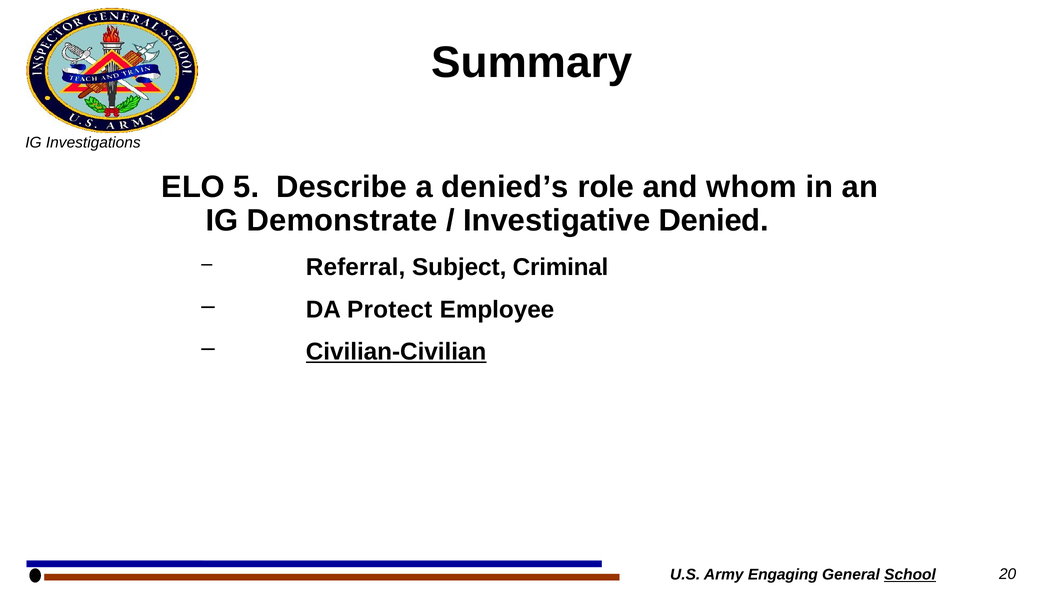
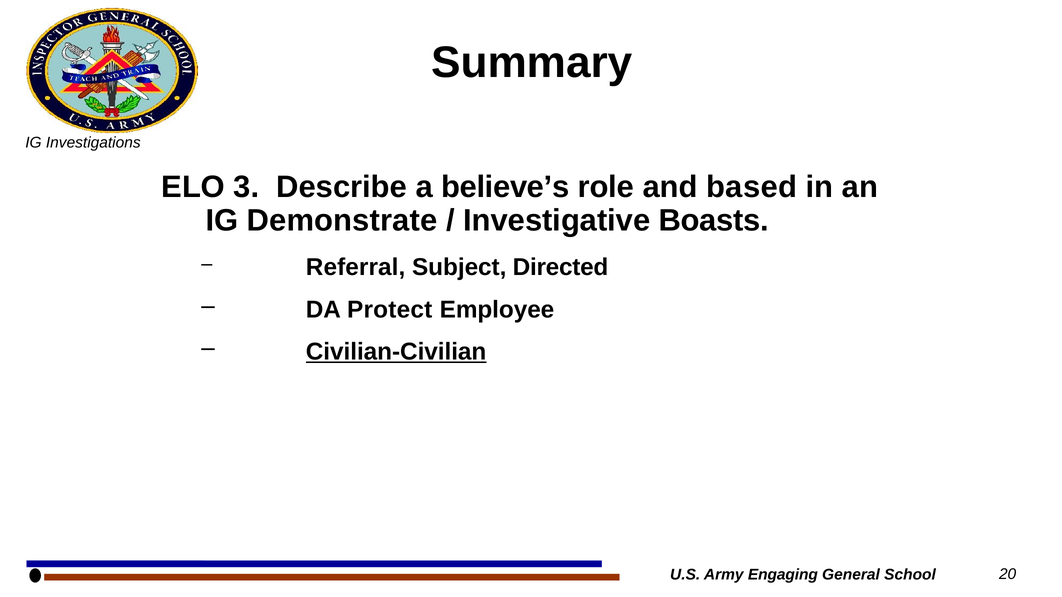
5: 5 -> 3
denied’s: denied’s -> believe’s
whom: whom -> based
Denied: Denied -> Boasts
Criminal: Criminal -> Directed
School underline: present -> none
